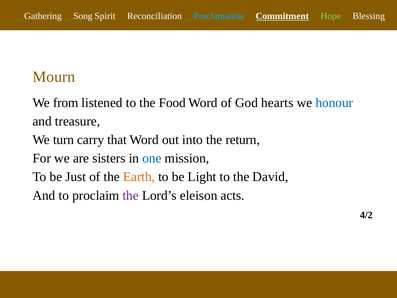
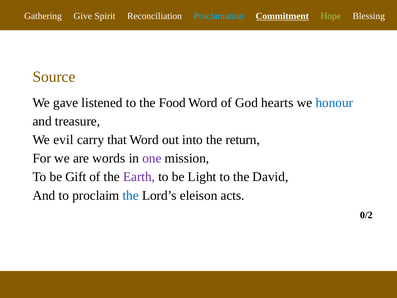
Song: Song -> Give
Mourn: Mourn -> Source
from: from -> gave
turn: turn -> evil
sisters: sisters -> words
one colour: blue -> purple
Just: Just -> Gift
Earth colour: orange -> purple
the at (131, 195) colour: purple -> blue
4/2: 4/2 -> 0/2
